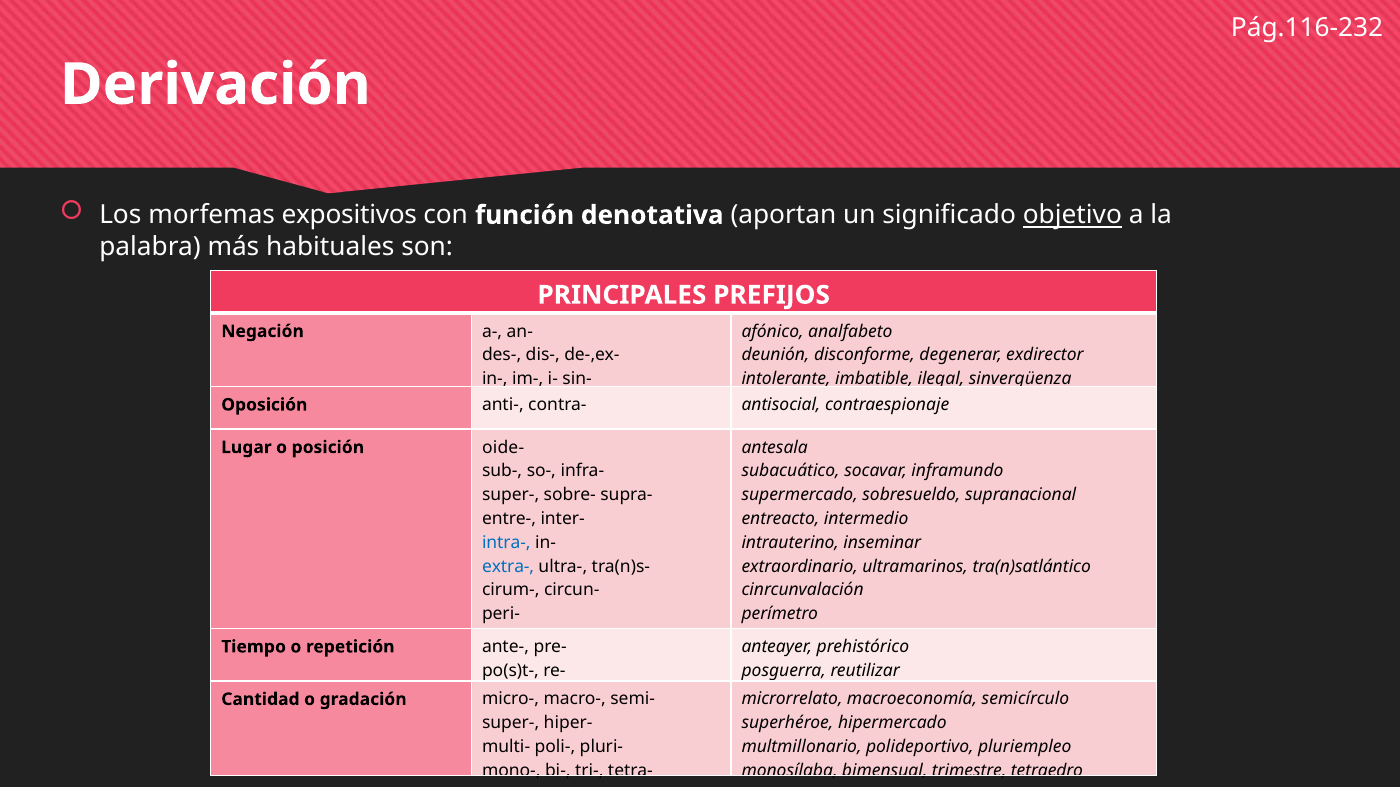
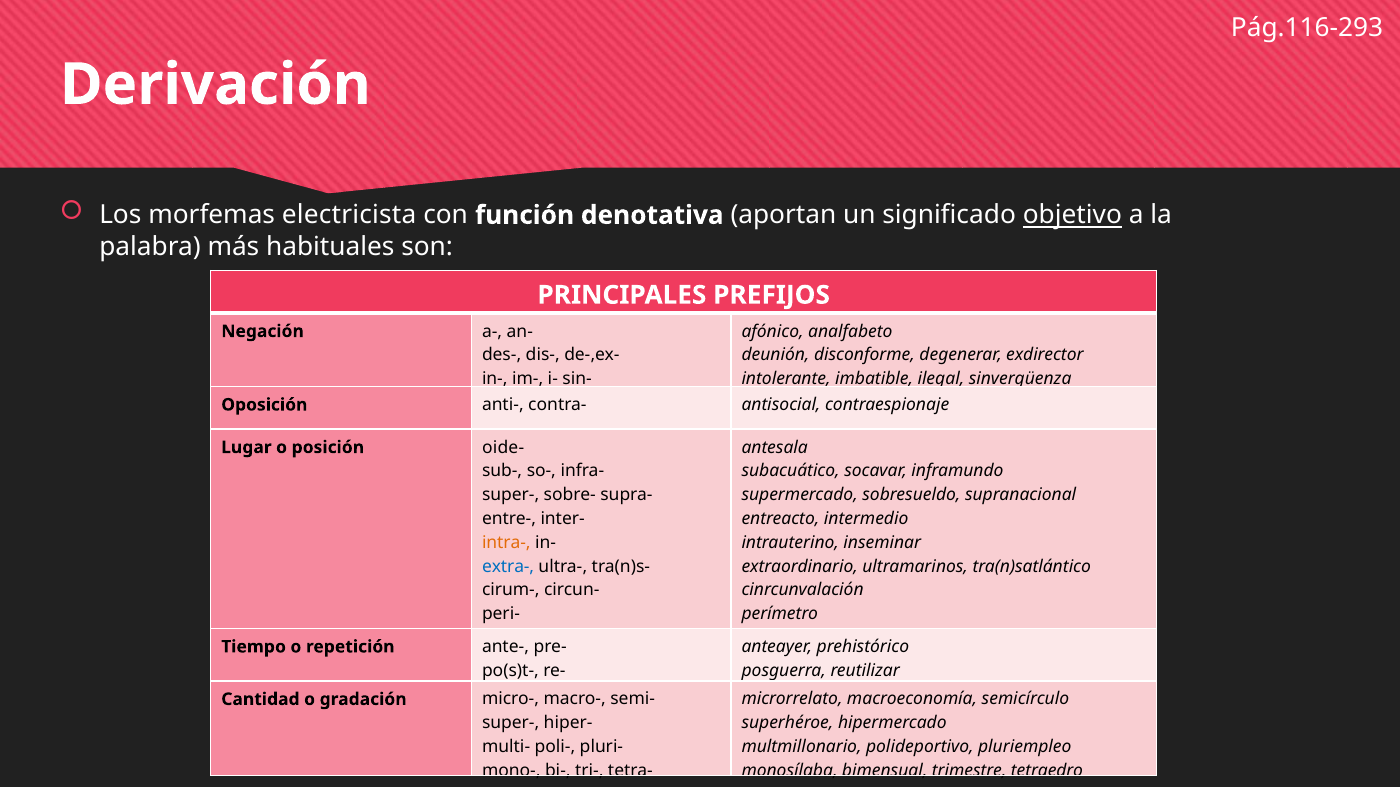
Pág.116-232: Pág.116-232 -> Pág.116-293
expositivos: expositivos -> electricista
intra- colour: blue -> orange
